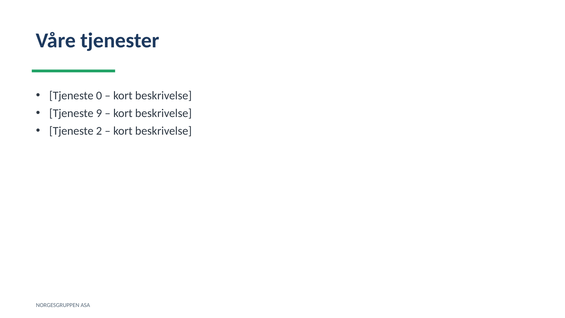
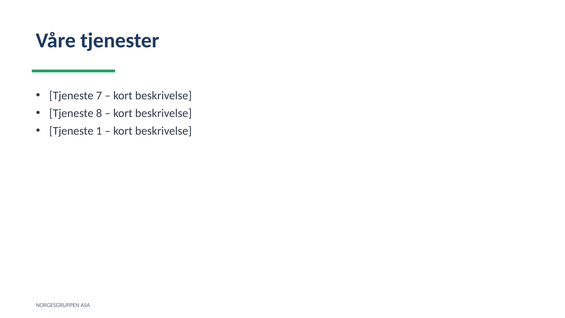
0: 0 -> 7
9: 9 -> 8
2: 2 -> 1
